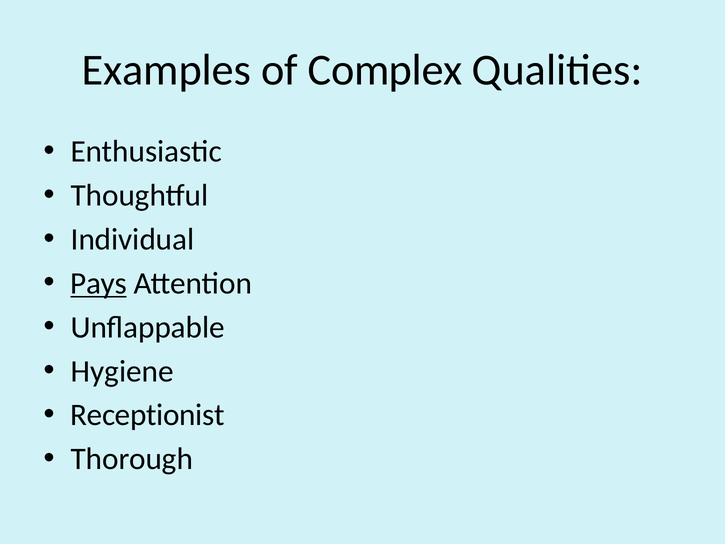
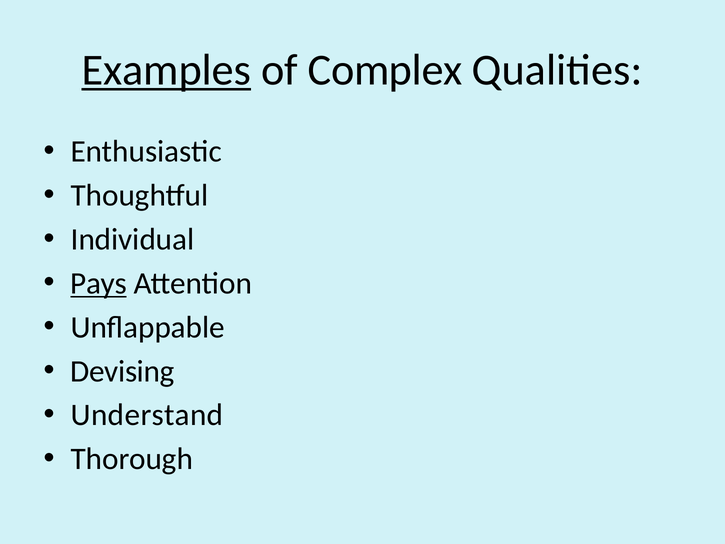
Examples underline: none -> present
Hygiene: Hygiene -> Devising
Receptionist: Receptionist -> Understand
